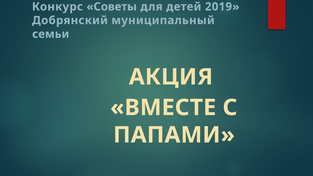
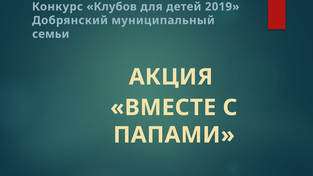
Советы: Советы -> Клубов
